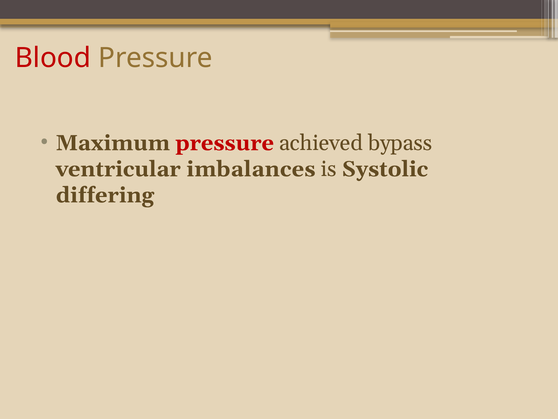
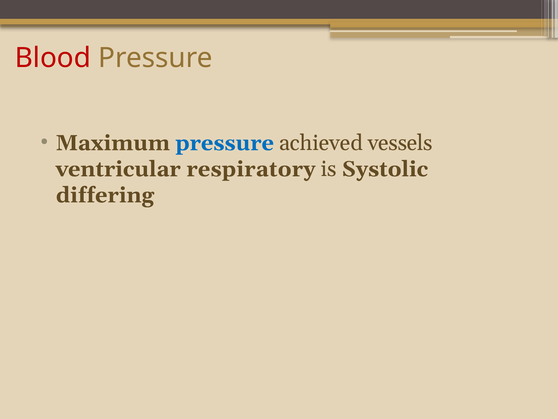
pressure at (225, 143) colour: red -> blue
bypass: bypass -> vessels
imbalances: imbalances -> respiratory
